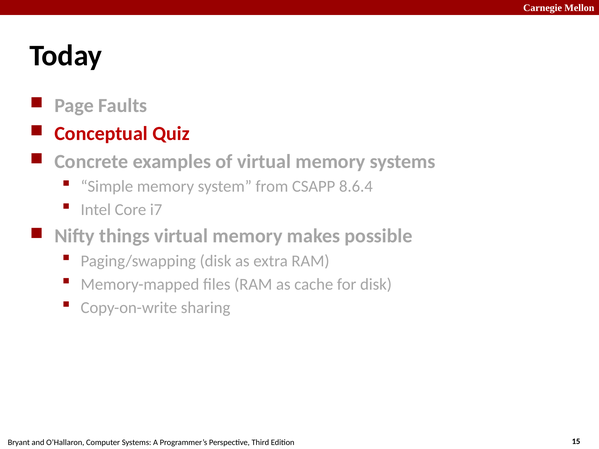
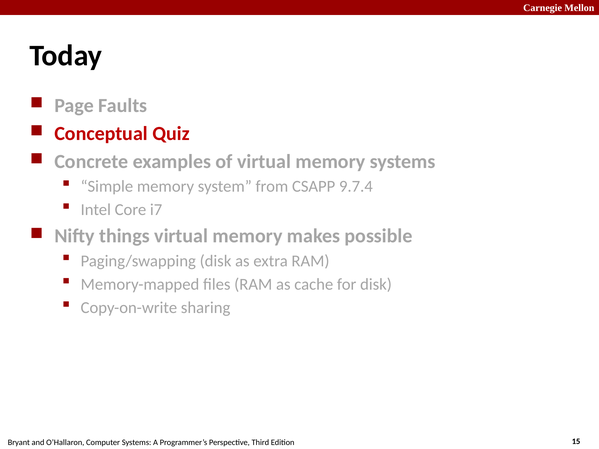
8.6.4: 8.6.4 -> 9.7.4
